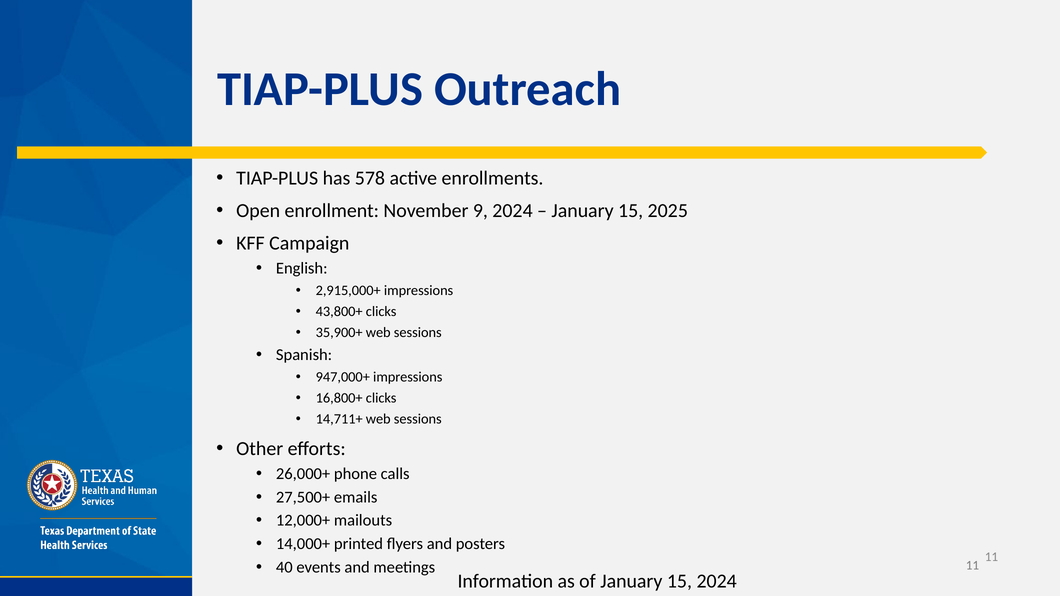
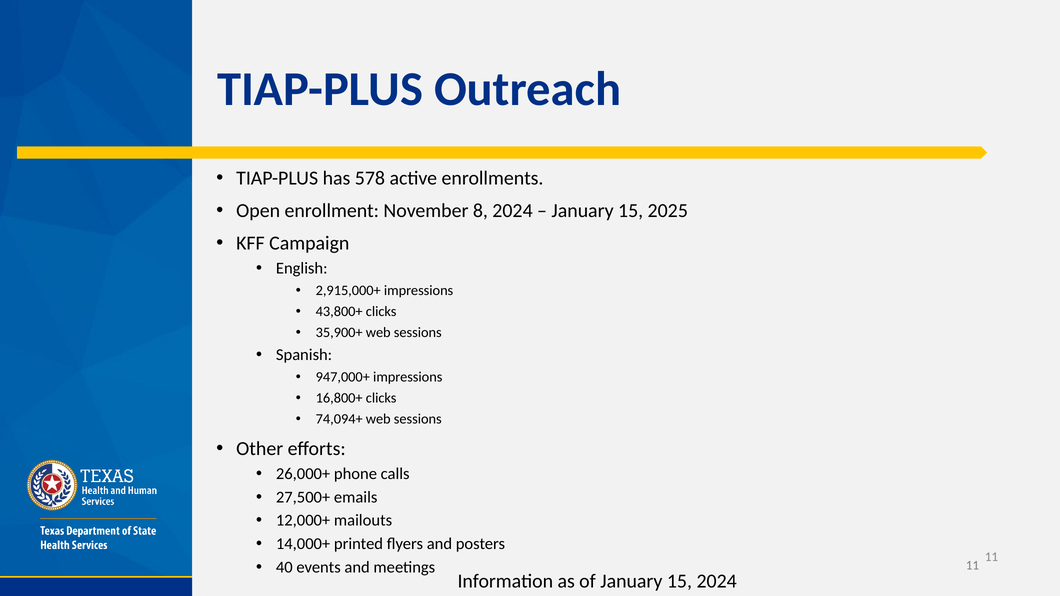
9: 9 -> 8
14,711+: 14,711+ -> 74,094+
